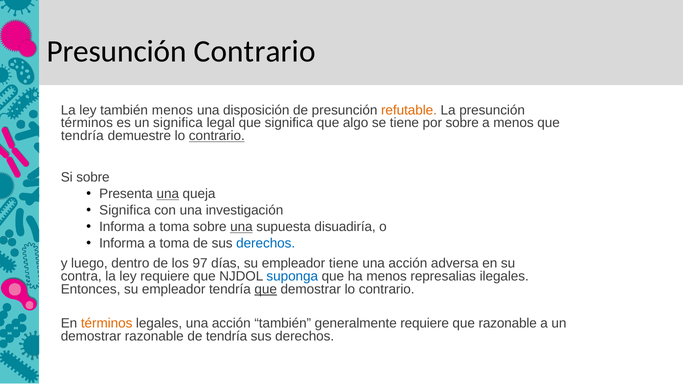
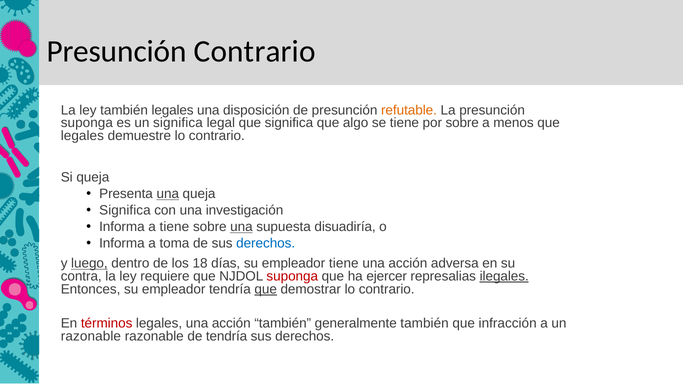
también menos: menos -> legales
términos at (87, 123): términos -> suponga
tendría at (82, 136): tendría -> legales
contrario at (217, 136) underline: present -> none
Si sobre: sobre -> queja
toma at (174, 227): toma -> tiene
luego underline: none -> present
97: 97 -> 18
suponga at (292, 276) colour: blue -> red
ha menos: menos -> ejercer
ilegales underline: none -> present
términos at (107, 323) colour: orange -> red
generalmente requiere: requiere -> también
que razonable: razonable -> infracción
demostrar at (91, 336): demostrar -> razonable
